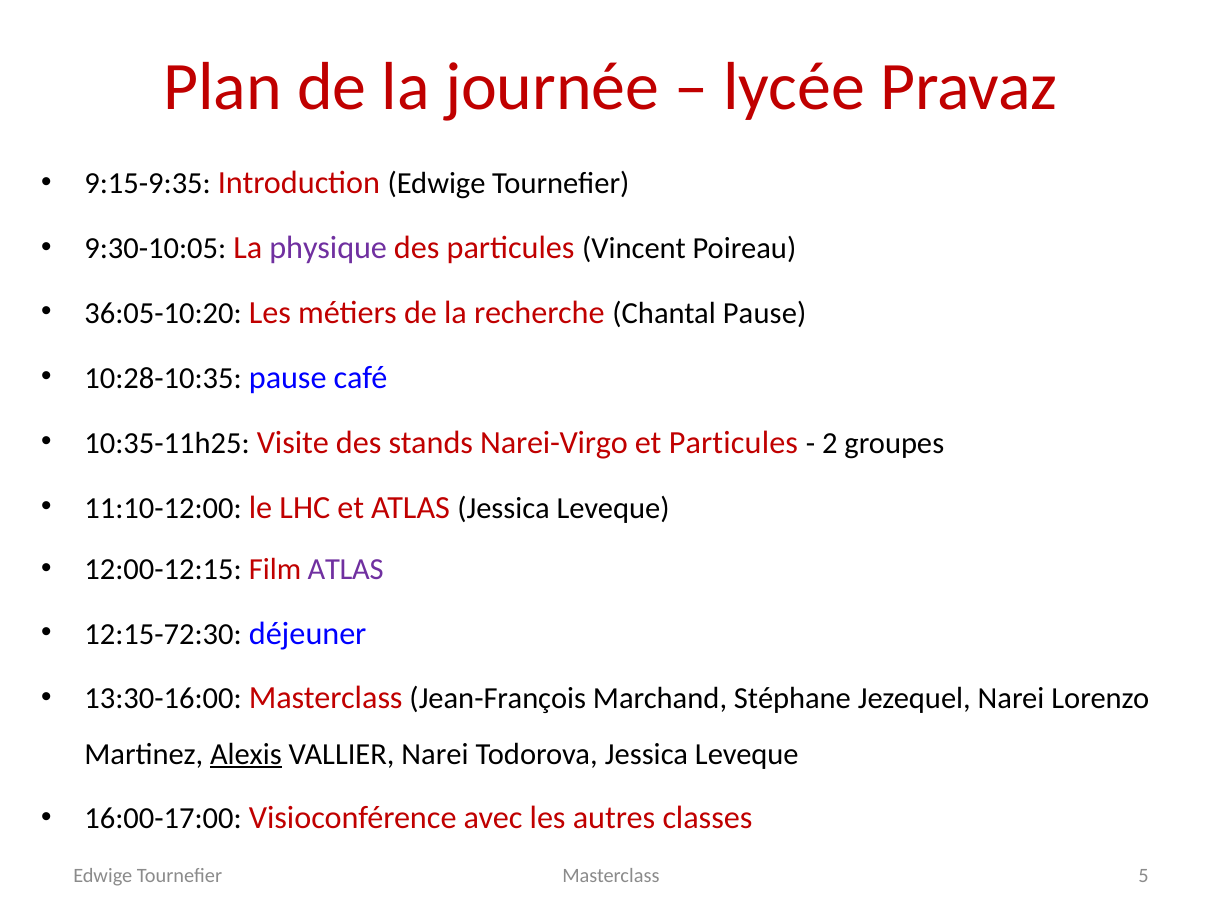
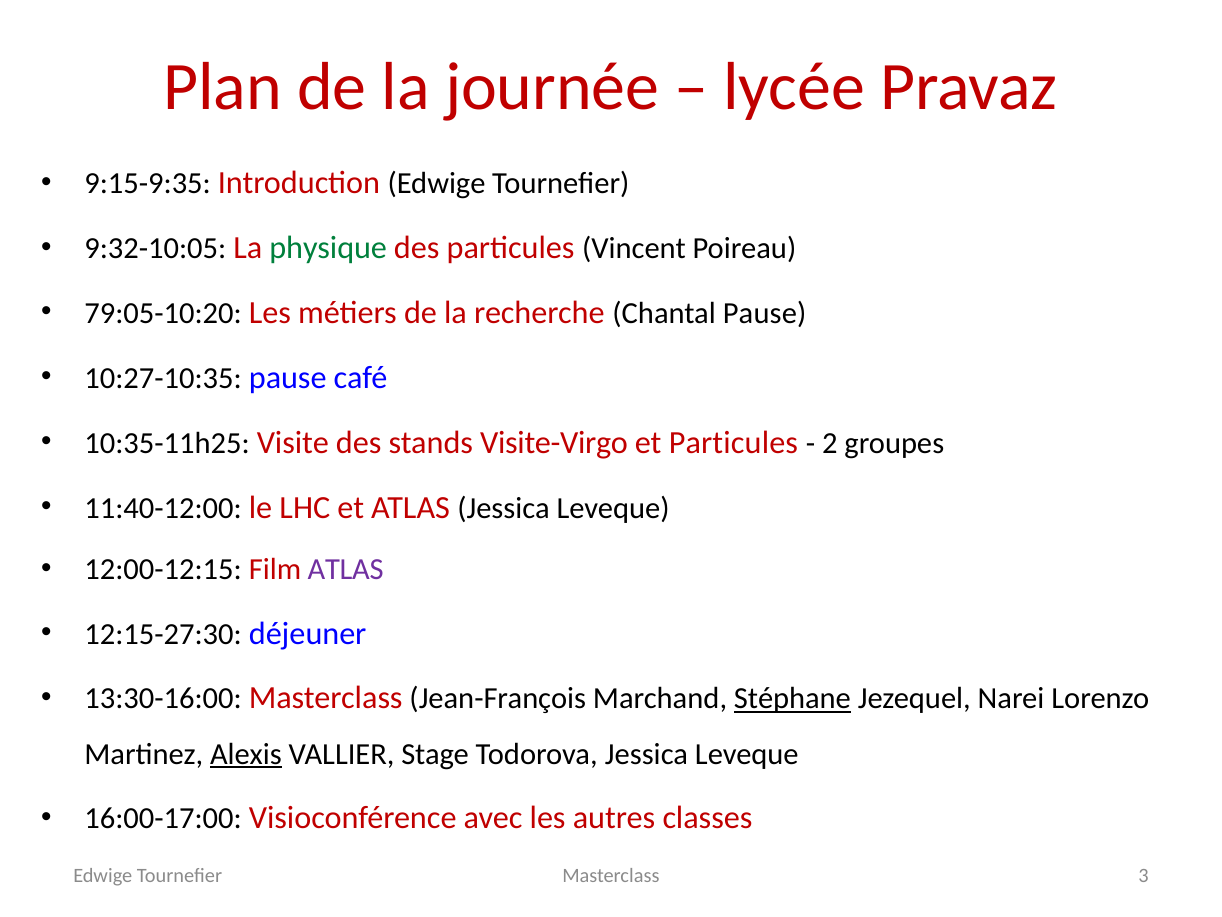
9:30-10:05: 9:30-10:05 -> 9:32-10:05
physique colour: purple -> green
36:05-10:20: 36:05-10:20 -> 79:05-10:20
10:28-10:35: 10:28-10:35 -> 10:27-10:35
Narei-Virgo: Narei-Virgo -> Visite-Virgo
11:10-12:00: 11:10-12:00 -> 11:40-12:00
12:15-72:30: 12:15-72:30 -> 12:15-27:30
Stéphane underline: none -> present
VALLIER Narei: Narei -> Stage
5: 5 -> 3
